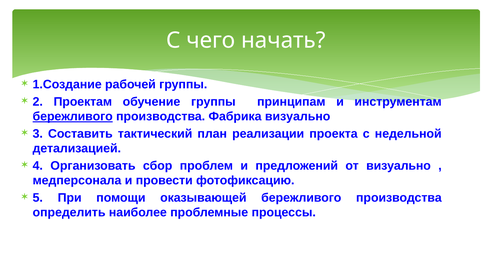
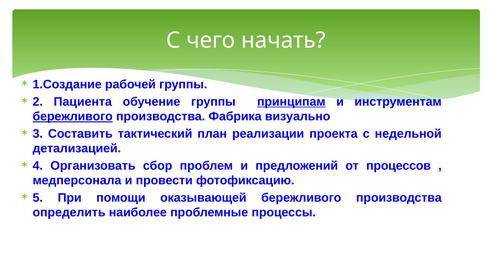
Проектам: Проектам -> Пациента
принципам underline: none -> present
от визуально: визуально -> процессов
